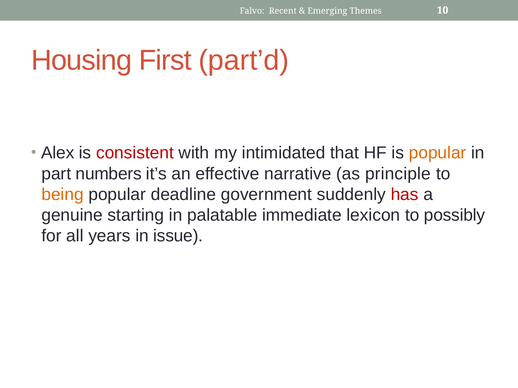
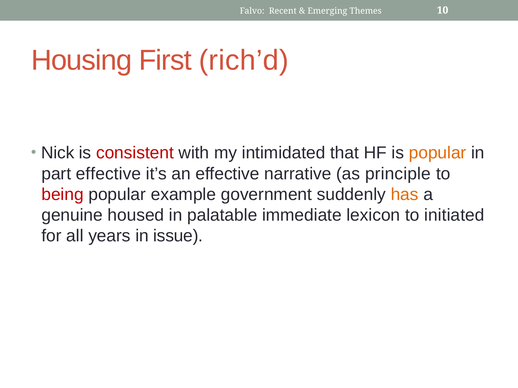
part’d: part’d -> rich’d
Alex: Alex -> Nick
part numbers: numbers -> effective
being colour: orange -> red
deadline: deadline -> example
has colour: red -> orange
starting: starting -> housed
possibly: possibly -> initiated
